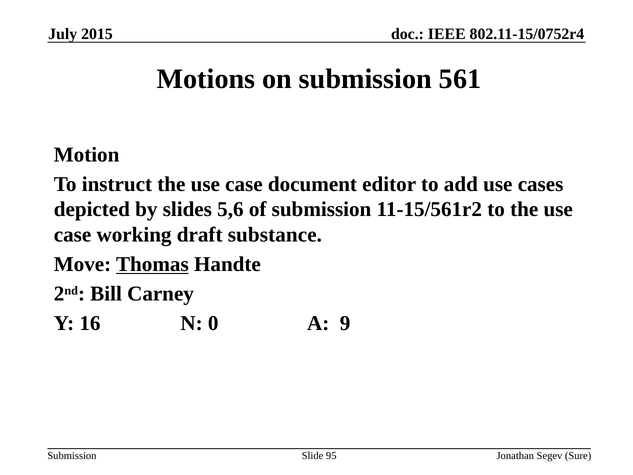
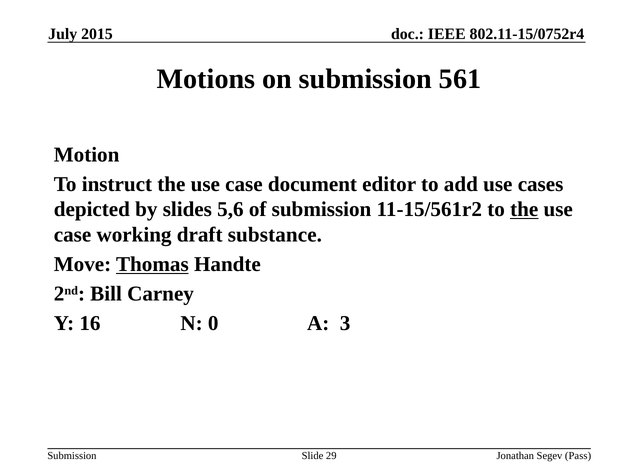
the at (524, 209) underline: none -> present
9: 9 -> 3
95: 95 -> 29
Sure: Sure -> Pass
